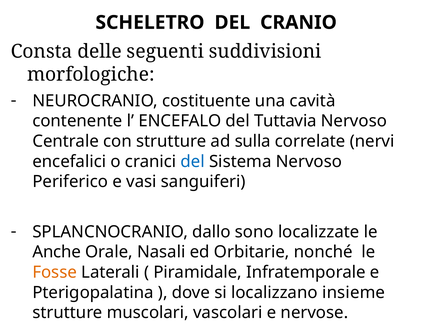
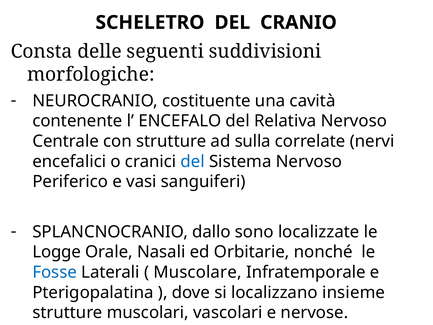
Tuttavia: Tuttavia -> Relativa
Anche: Anche -> Logge
Fosse colour: orange -> blue
Piramidale: Piramidale -> Muscolare
